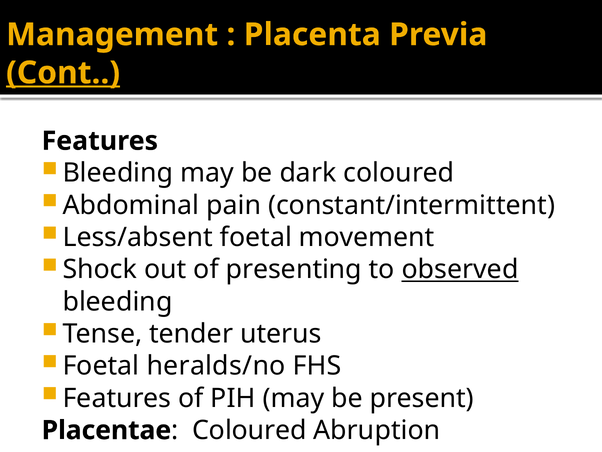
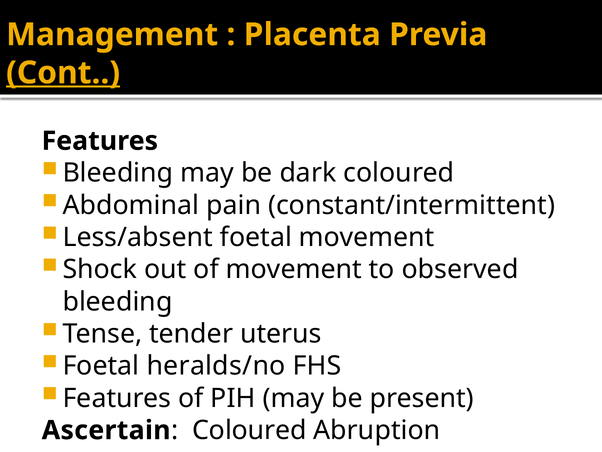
of presenting: presenting -> movement
observed underline: present -> none
Placentae: Placentae -> Ascertain
